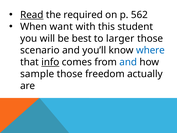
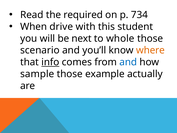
Read underline: present -> none
562: 562 -> 734
want: want -> drive
best: best -> next
larger: larger -> whole
where colour: blue -> orange
freedom: freedom -> example
